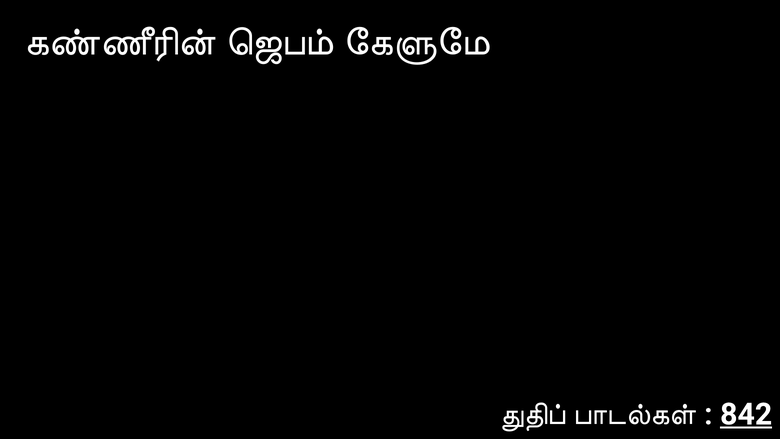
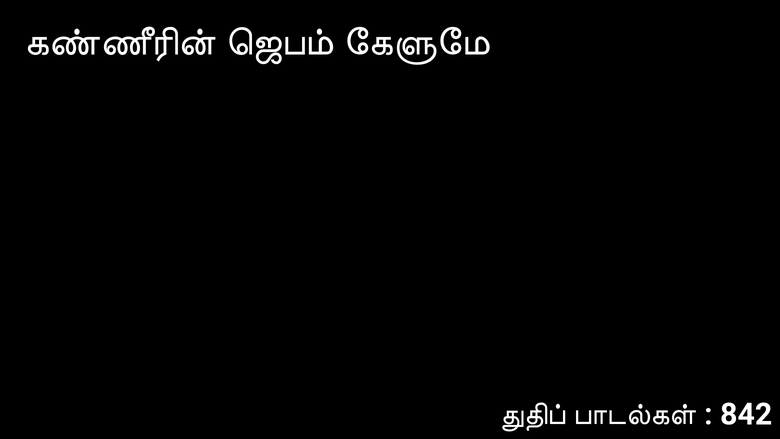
842 underline: present -> none
